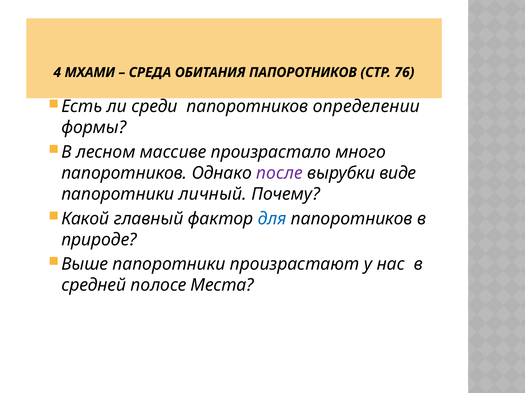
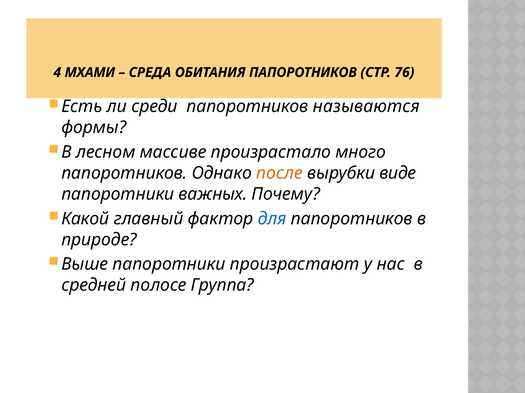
определении: определении -> называются
после colour: purple -> orange
личный: личный -> важных
Места: Места -> Группа
